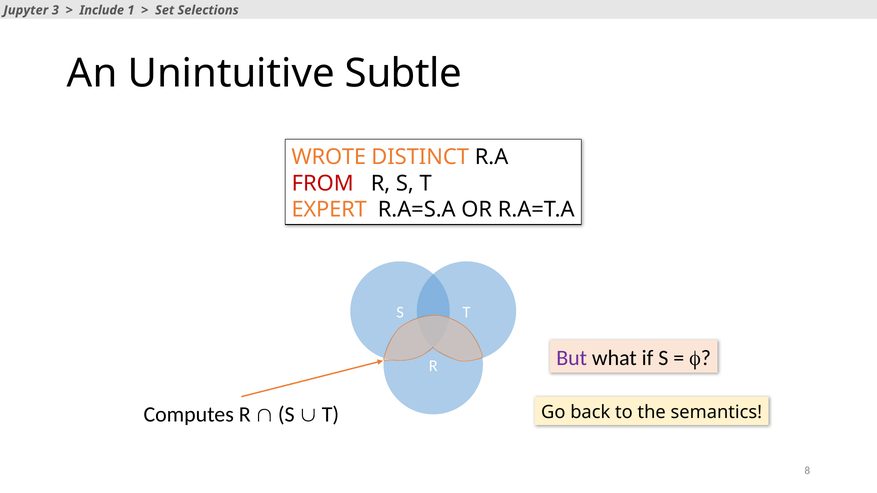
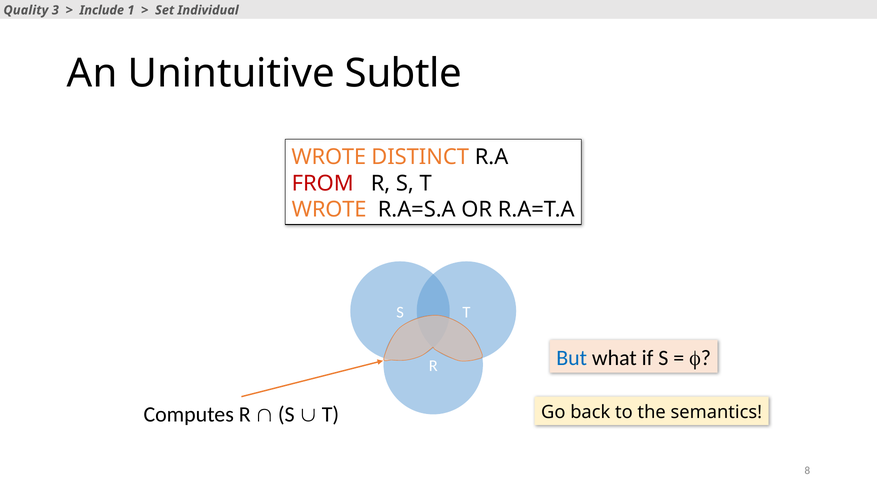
Jupyter: Jupyter -> Quality
Selections: Selections -> Individual
EXPERT at (329, 210): EXPERT -> WROTE
But colour: purple -> blue
